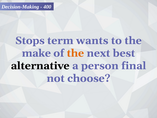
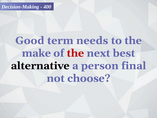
Stops: Stops -> Good
wants: wants -> needs
the at (75, 53) colour: orange -> red
